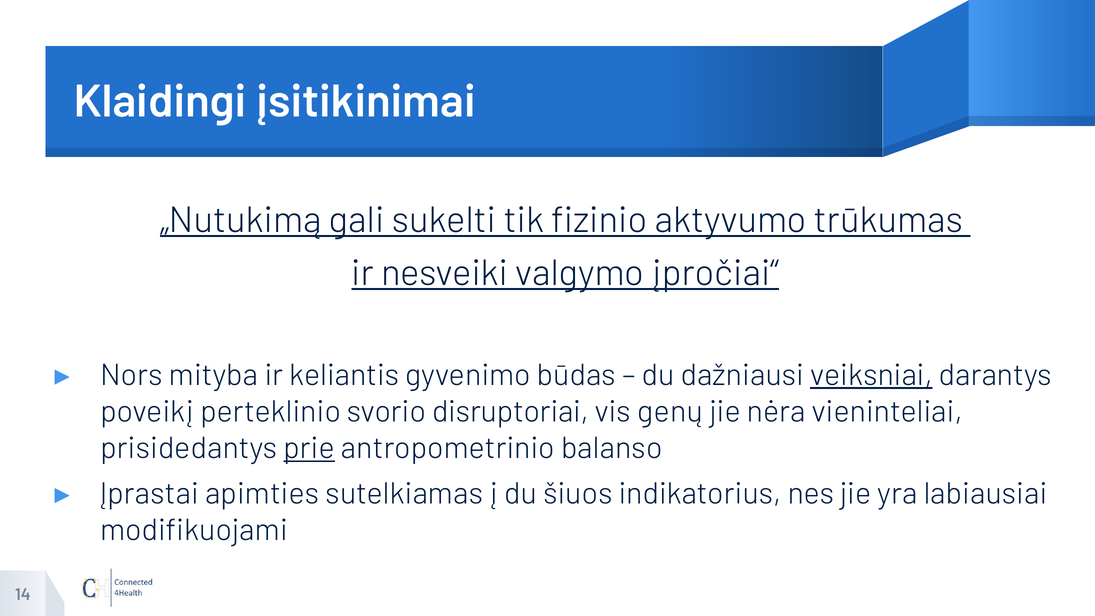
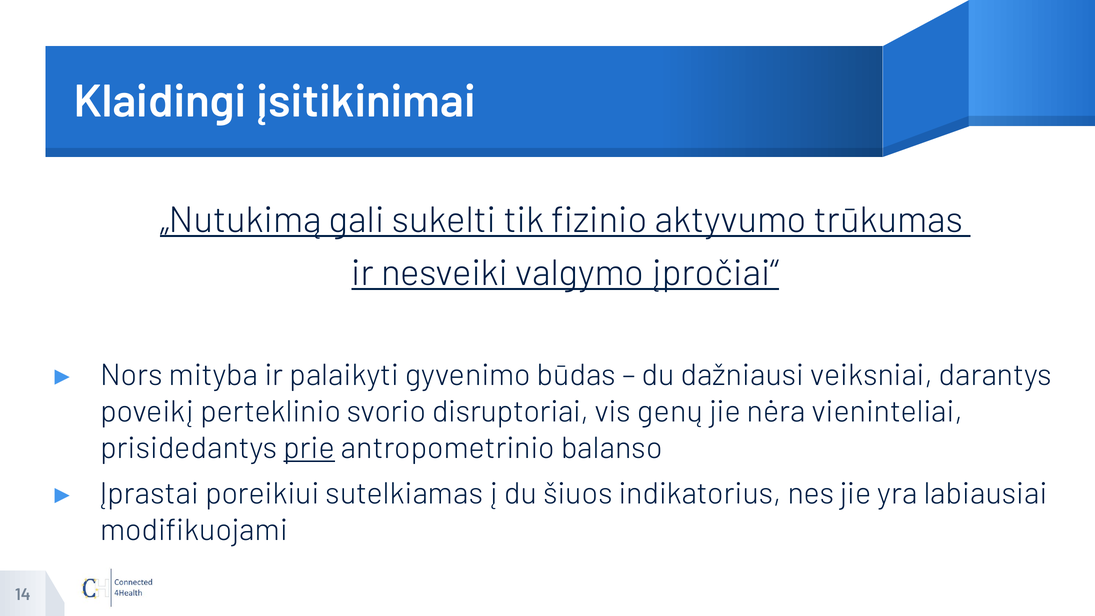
keliantis: keliantis -> palaikyti
veiksniai underline: present -> none
apimties: apimties -> poreikiui
